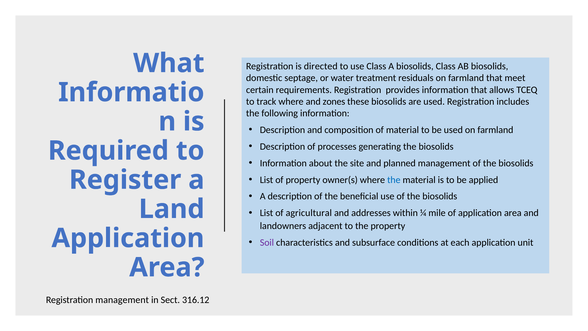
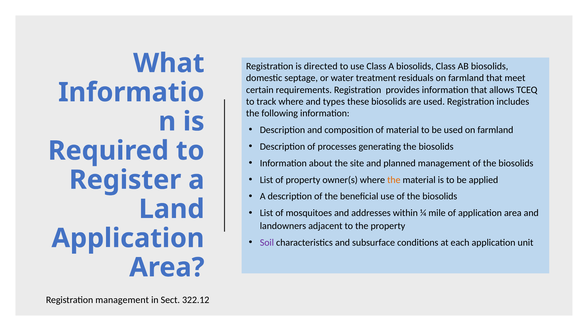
zones: zones -> types
the at (394, 180) colour: blue -> orange
agricultural: agricultural -> mosquitoes
316.12: 316.12 -> 322.12
